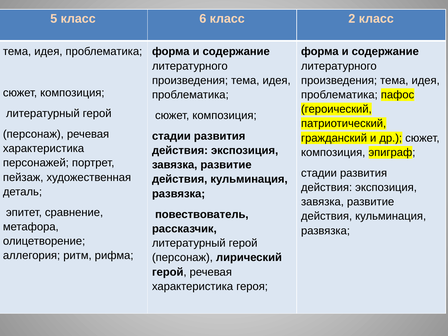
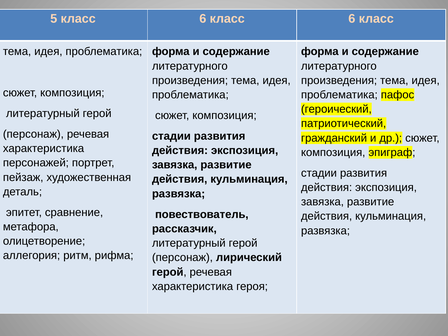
6 класс 2: 2 -> 6
